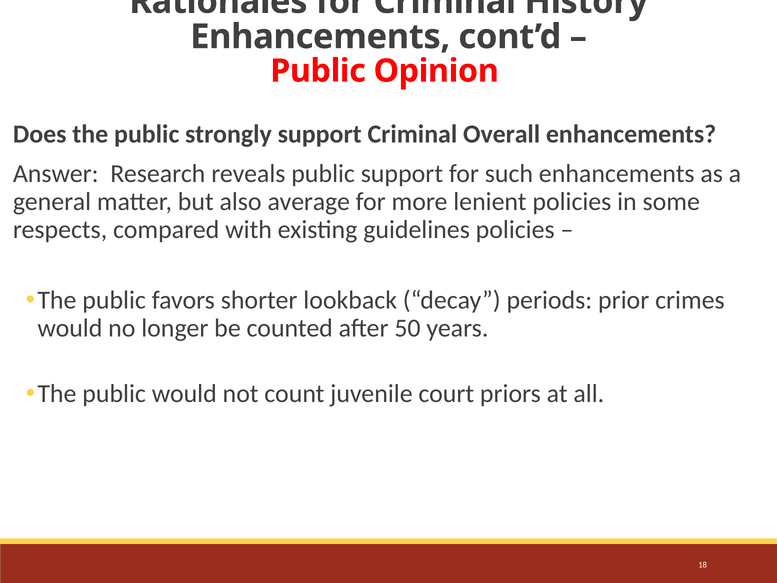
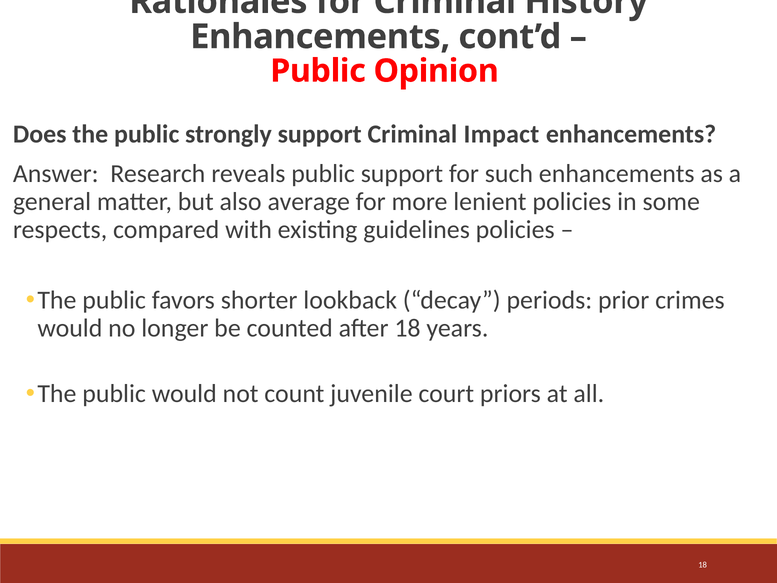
Overall: Overall -> Impact
after 50: 50 -> 18
